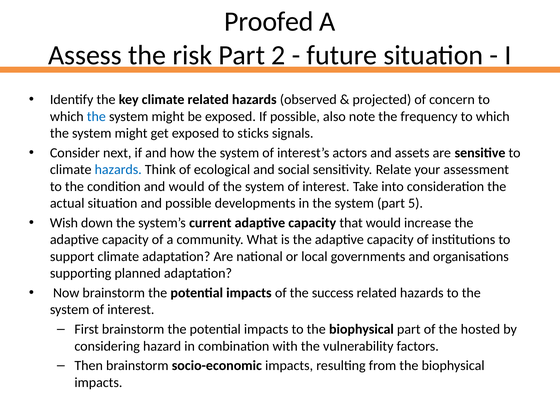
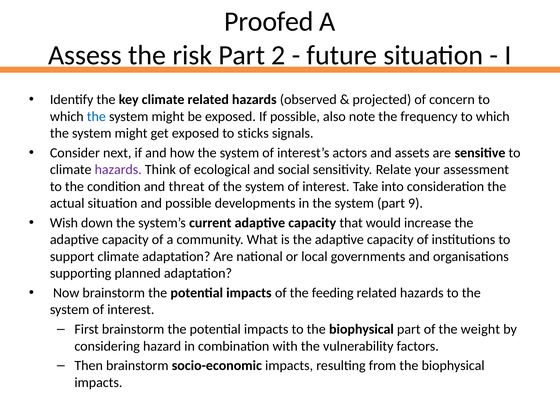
hazards at (118, 170) colour: blue -> purple
and would: would -> threat
5: 5 -> 9
success: success -> feeding
hosted: hosted -> weight
